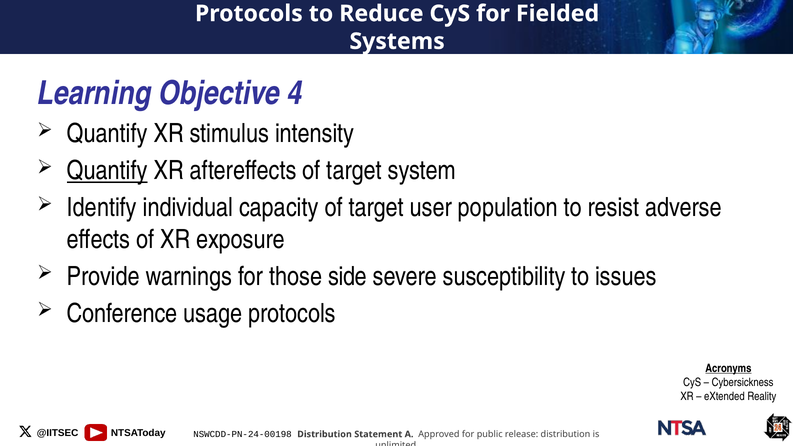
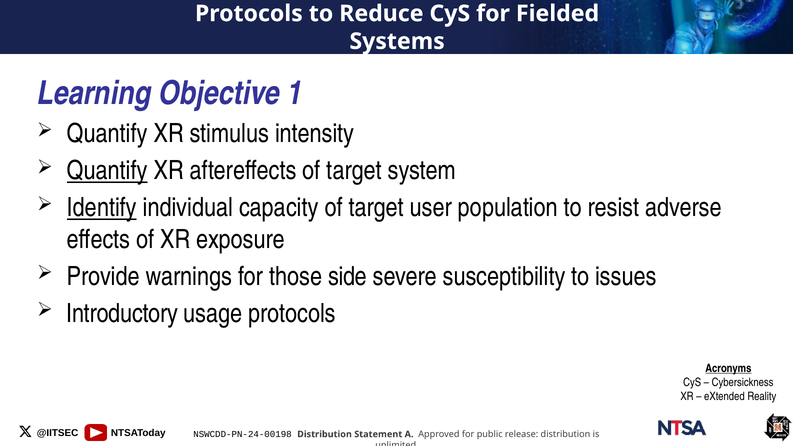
4: 4 -> 1
Identify underline: none -> present
Conference: Conference -> Introductory
